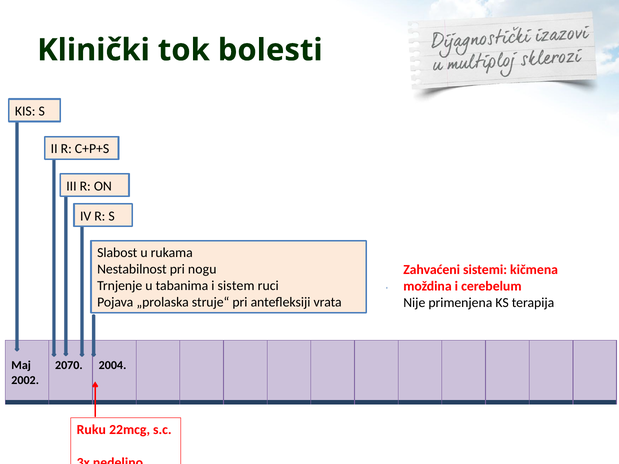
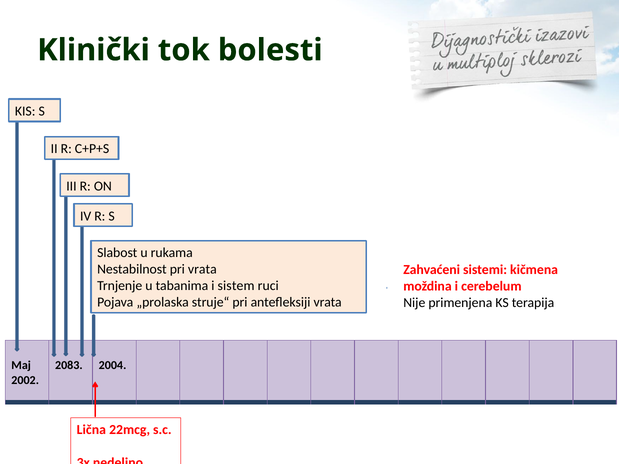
pri nogu: nogu -> vrata
2070: 2070 -> 2083
Ruku: Ruku -> Lična
